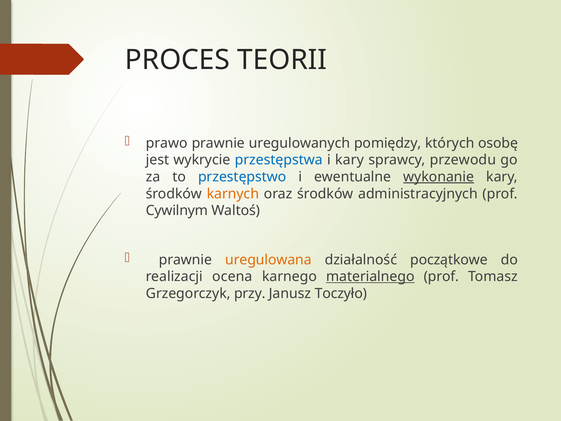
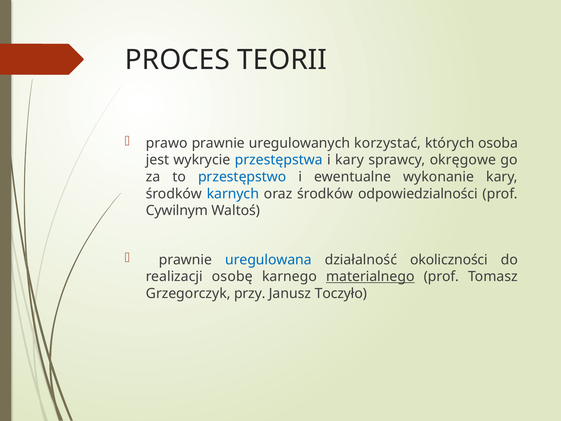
pomiędzy: pomiędzy -> korzystać
osobę: osobę -> osoba
przewodu: przewodu -> okręgowe
wykonanie underline: present -> none
karnych colour: orange -> blue
administracyjnych: administracyjnych -> odpowiedzialności
uregulowana colour: orange -> blue
początkowe: początkowe -> okoliczności
ocena: ocena -> osobę
